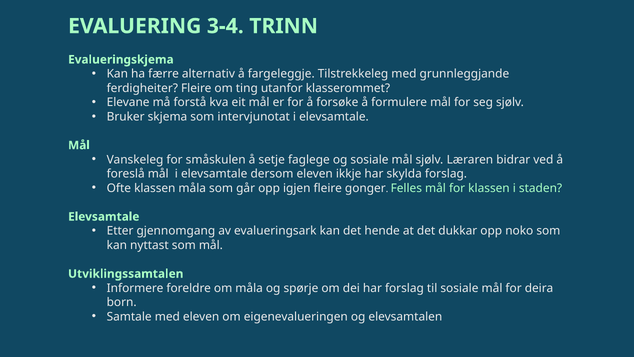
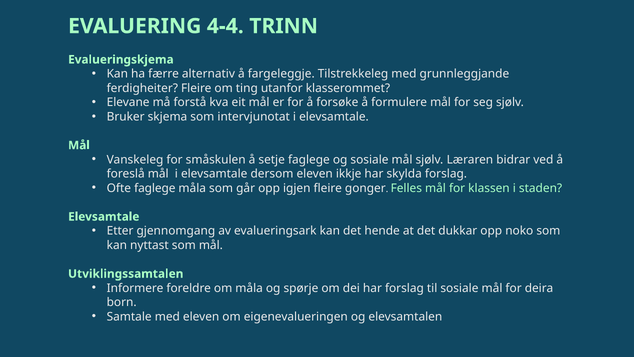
3-4: 3-4 -> 4-4
Ofte klassen: klassen -> faglege
